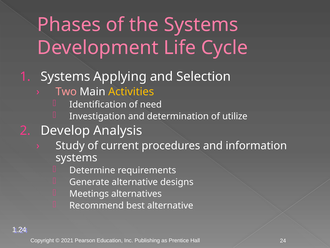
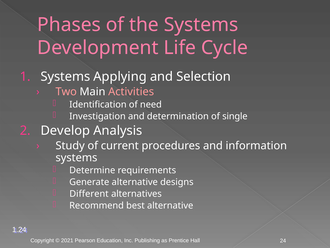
Activities colour: yellow -> pink
utilize: utilize -> single
Meetings: Meetings -> Different
